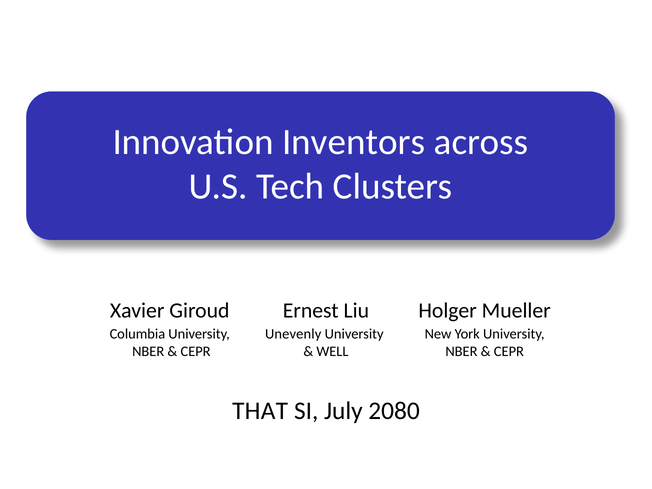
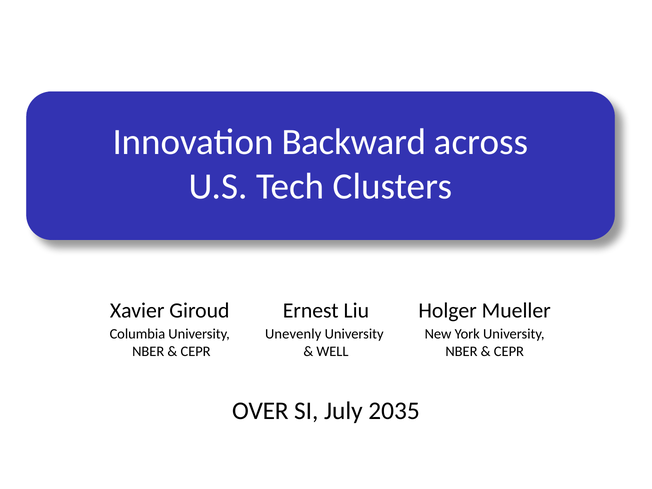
Inventors: Inventors -> Backward
THAT: THAT -> OVER
2080: 2080 -> 2035
